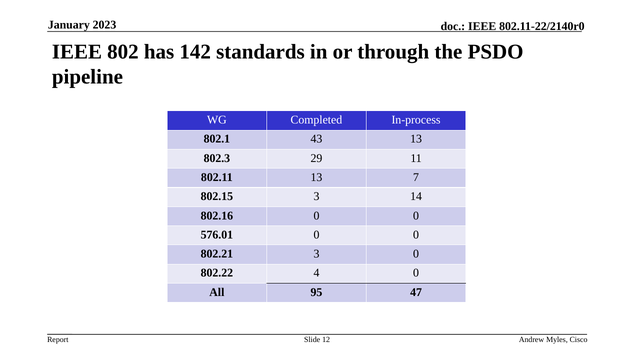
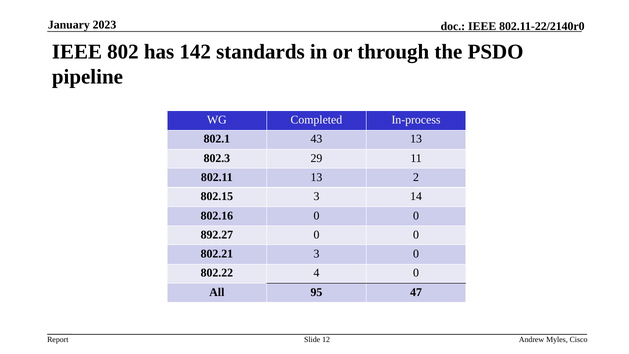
7: 7 -> 2
576.01: 576.01 -> 892.27
